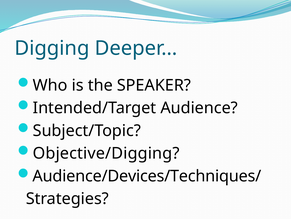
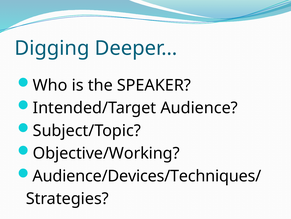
Objective/Digging: Objective/Digging -> Objective/Working
